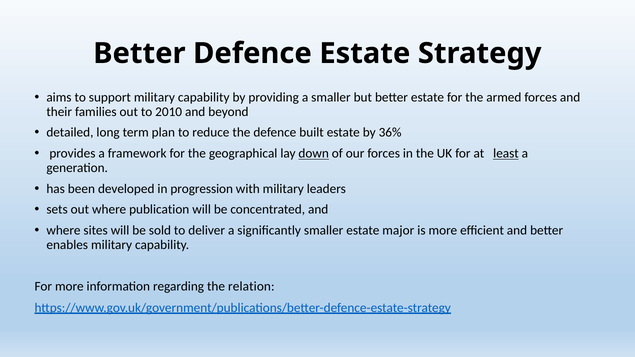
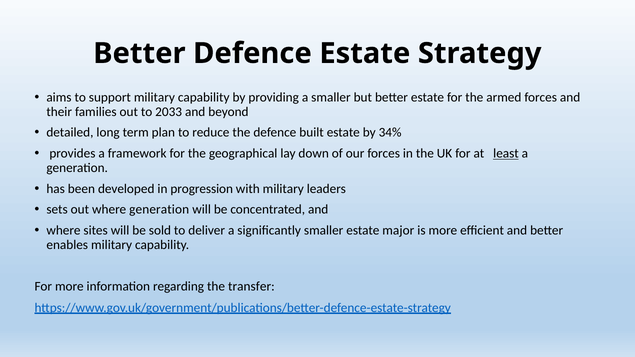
2010: 2010 -> 2033
36%: 36% -> 34%
down underline: present -> none
where publication: publication -> generation
relation: relation -> transfer
